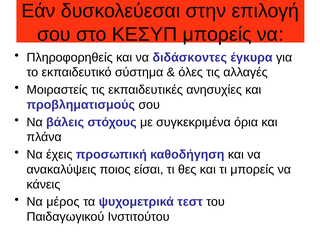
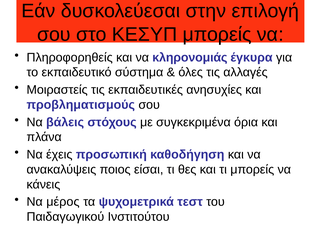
διδάσκοντες: διδάσκοντες -> κληρονομιάς
